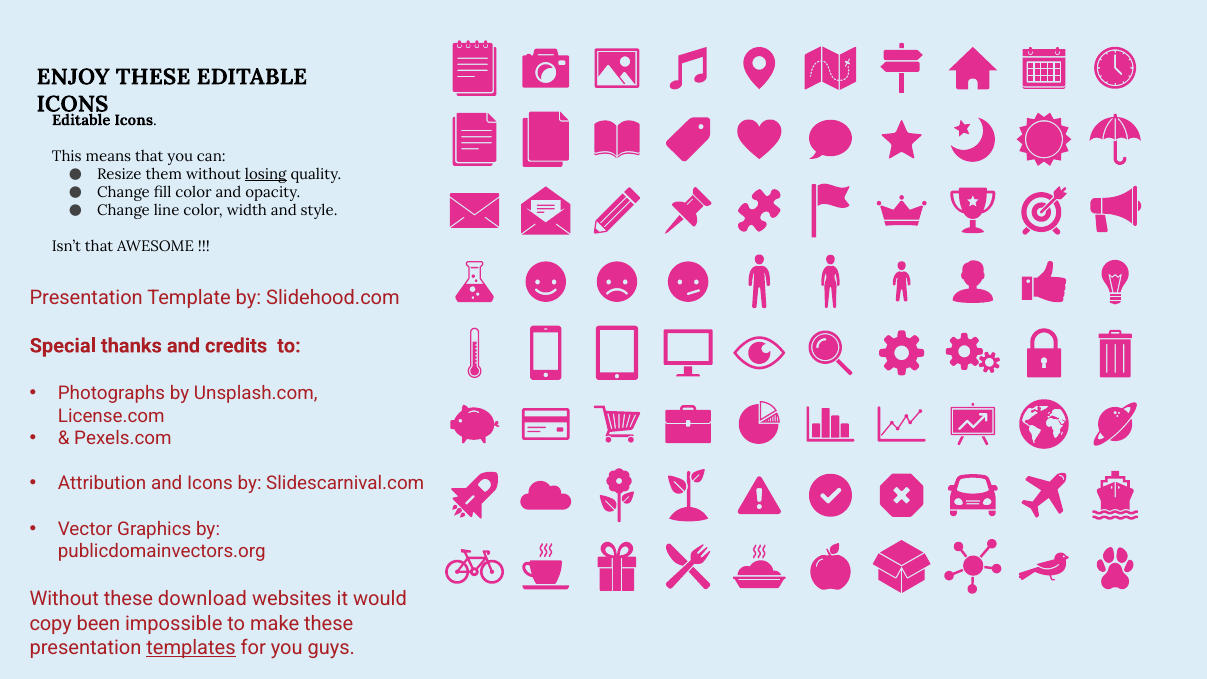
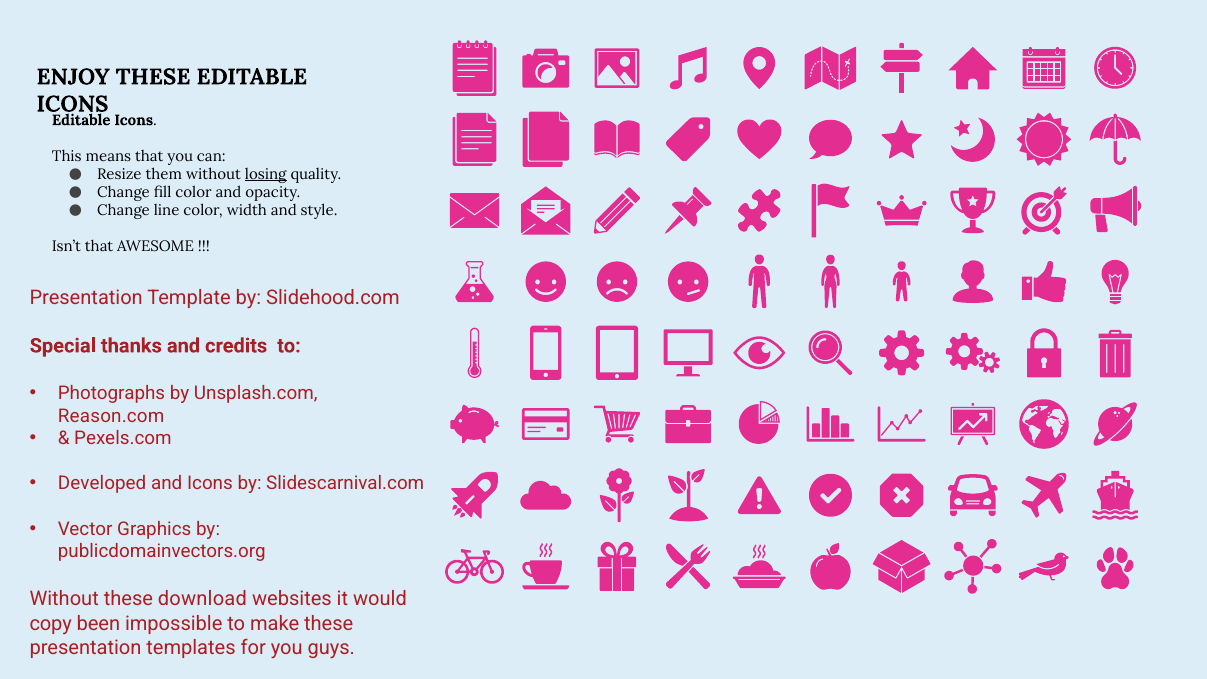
License.com: License.com -> Reason.com
Attribution: Attribution -> Developed
templates underline: present -> none
